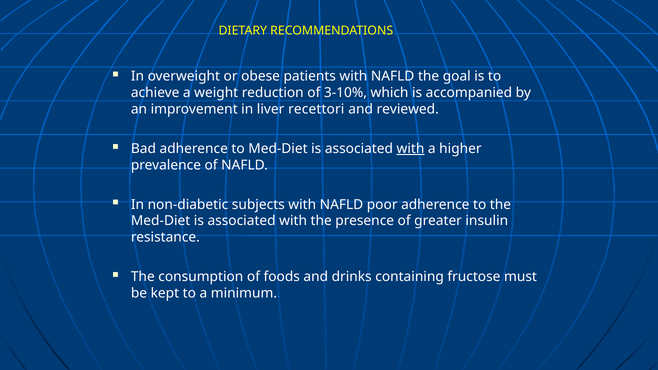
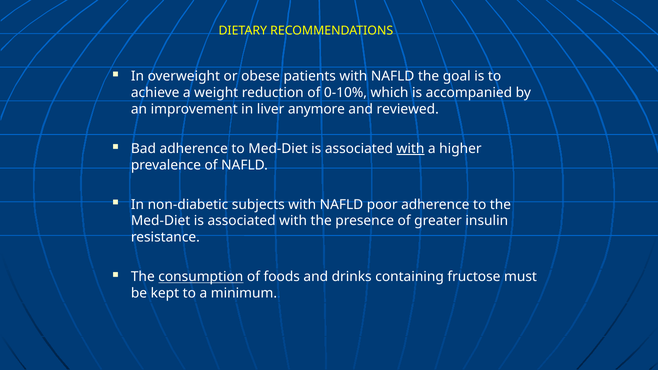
3-10%: 3-10% -> 0-10%
recettori: recettori -> anymore
consumption underline: none -> present
